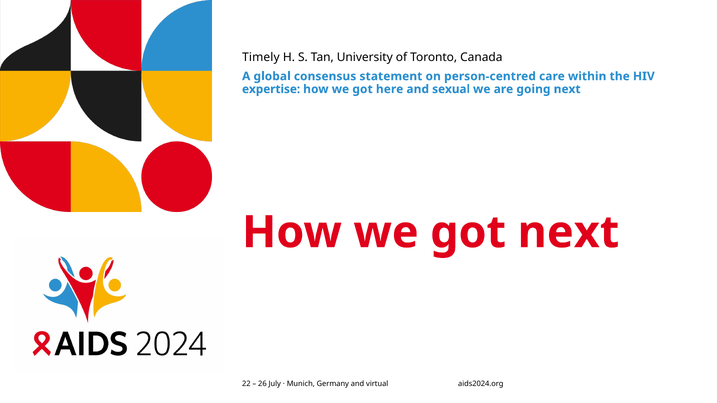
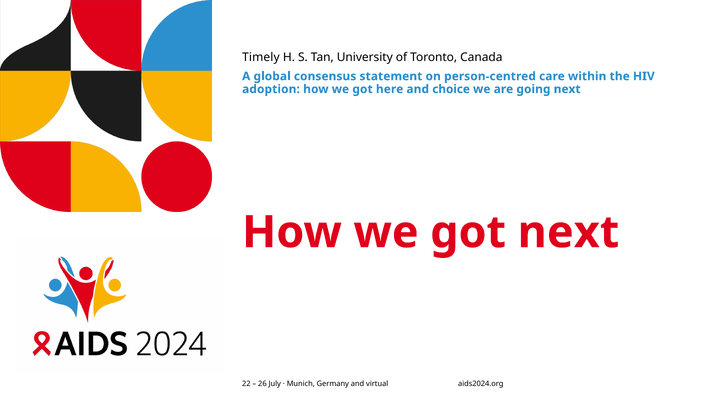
expertise: expertise -> adoption
sexual: sexual -> choice
